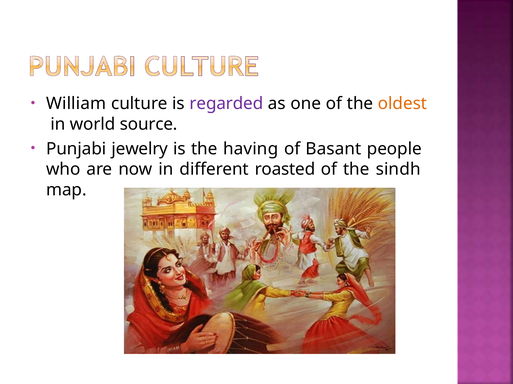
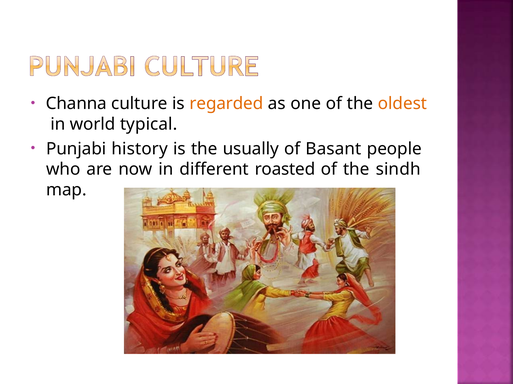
William: William -> Channa
regarded colour: purple -> orange
source: source -> typical
jewelry: jewelry -> history
having: having -> usually
